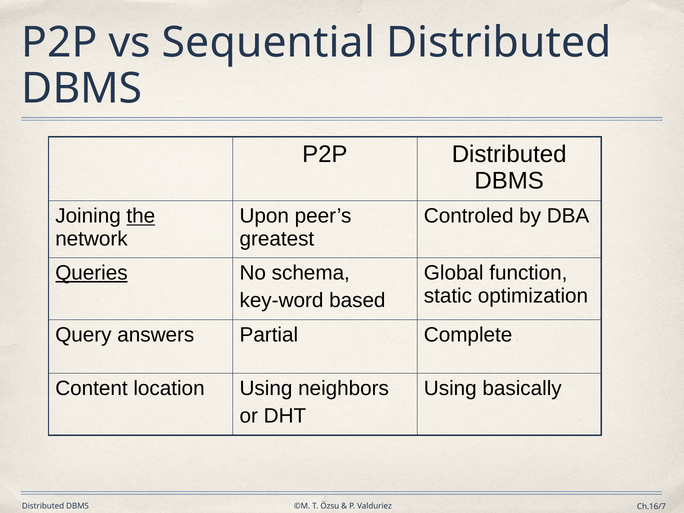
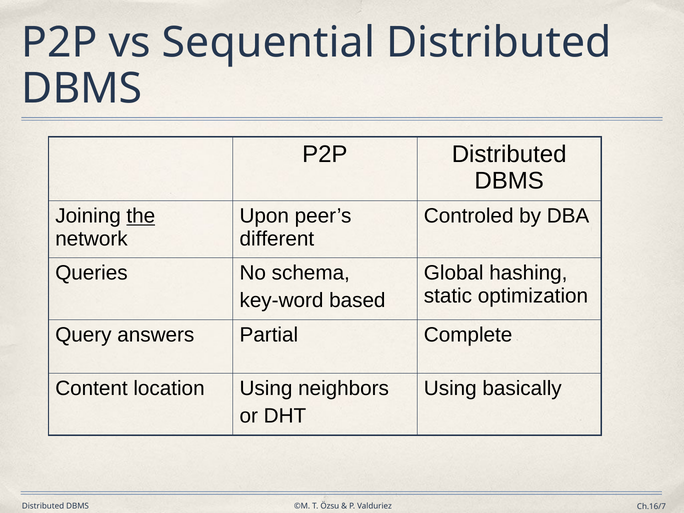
greatest: greatest -> different
Queries underline: present -> none
function: function -> hashing
